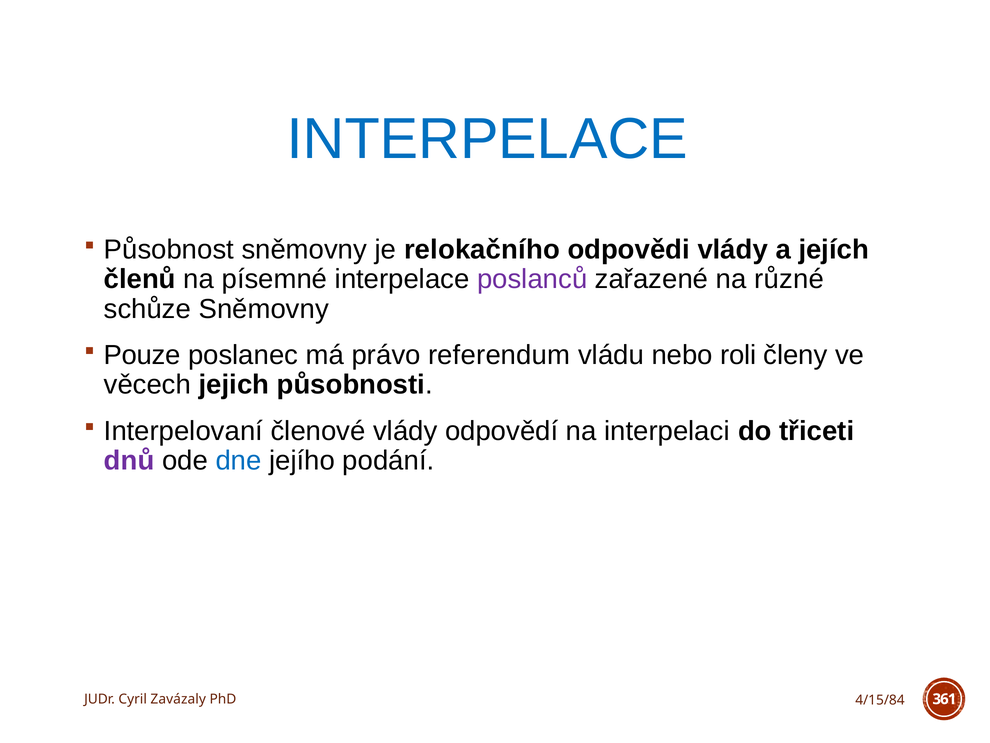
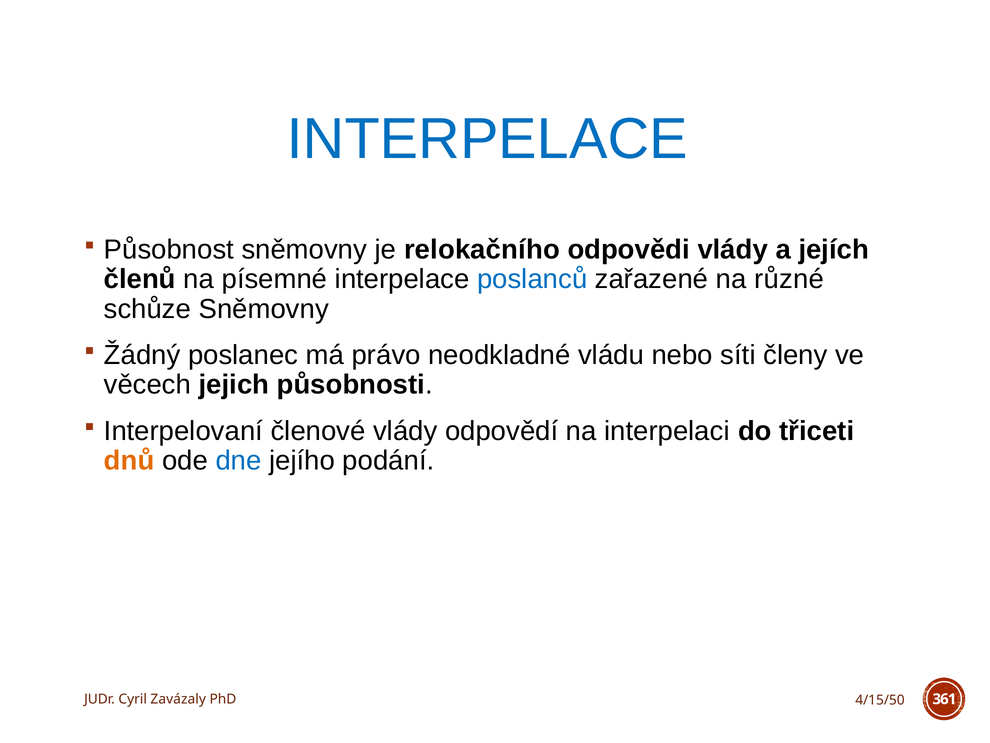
poslanců colour: purple -> blue
Pouze: Pouze -> Žádný
referendum: referendum -> neodkladné
roli: roli -> síti
dnů colour: purple -> orange
4/15/84: 4/15/84 -> 4/15/50
